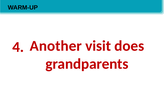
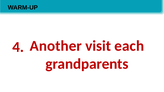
does: does -> each
